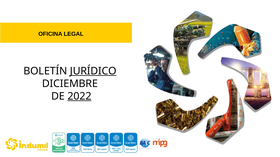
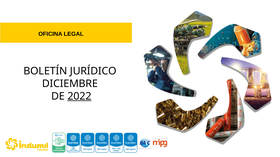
JURÍDICO underline: present -> none
